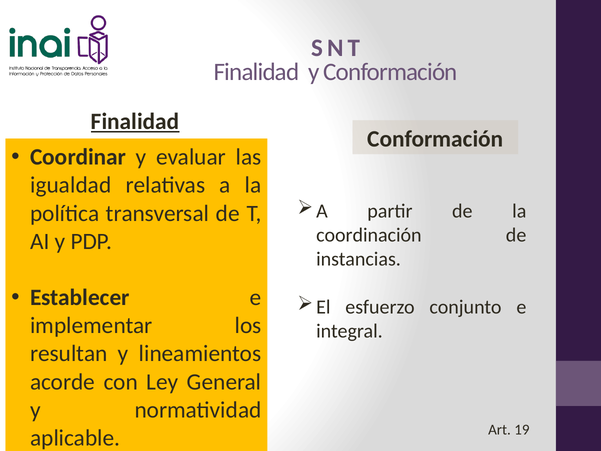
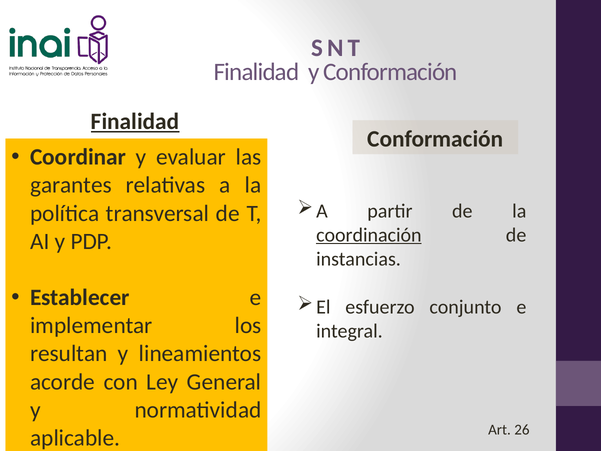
igualdad: igualdad -> garantes
coordinación underline: none -> present
19: 19 -> 26
